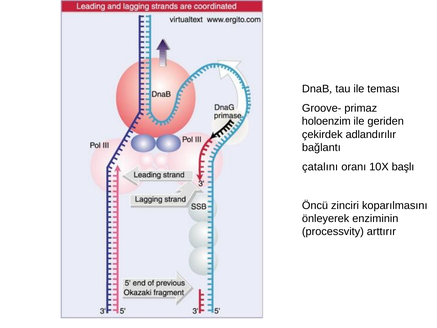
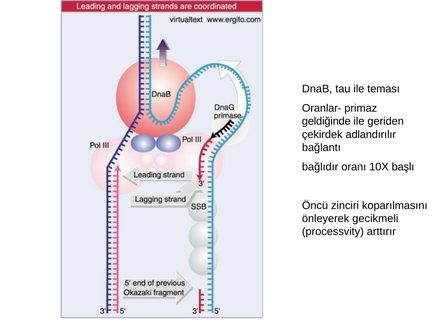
Groove-: Groove- -> Oranlar-
holoenzim: holoenzim -> geldiğinde
çatalını: çatalını -> bağlıdır
enziminin: enziminin -> gecikmeli
